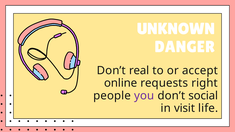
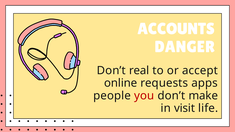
UNKNOWN: UNKNOWN -> ACCOUNTS
right: right -> apps
you colour: purple -> red
social: social -> make
